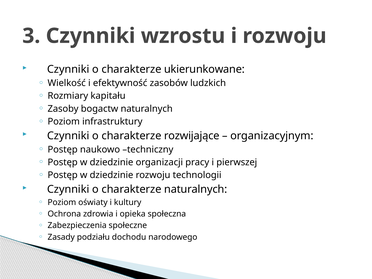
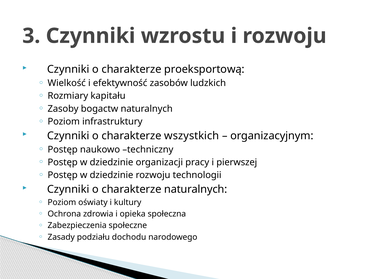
ukierunkowane: ukierunkowane -> proeksportową
rozwijające: rozwijające -> wszystkich
